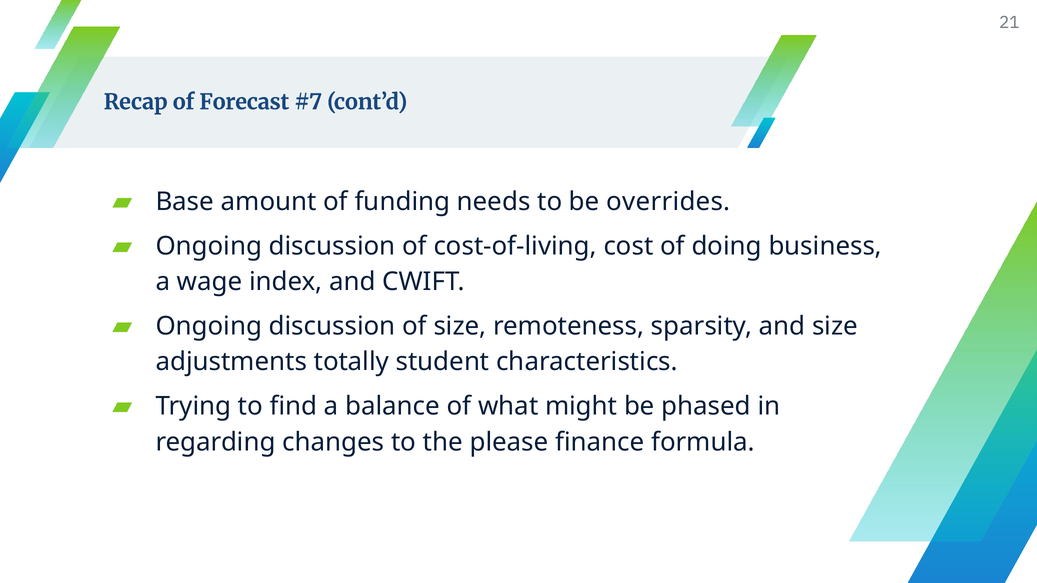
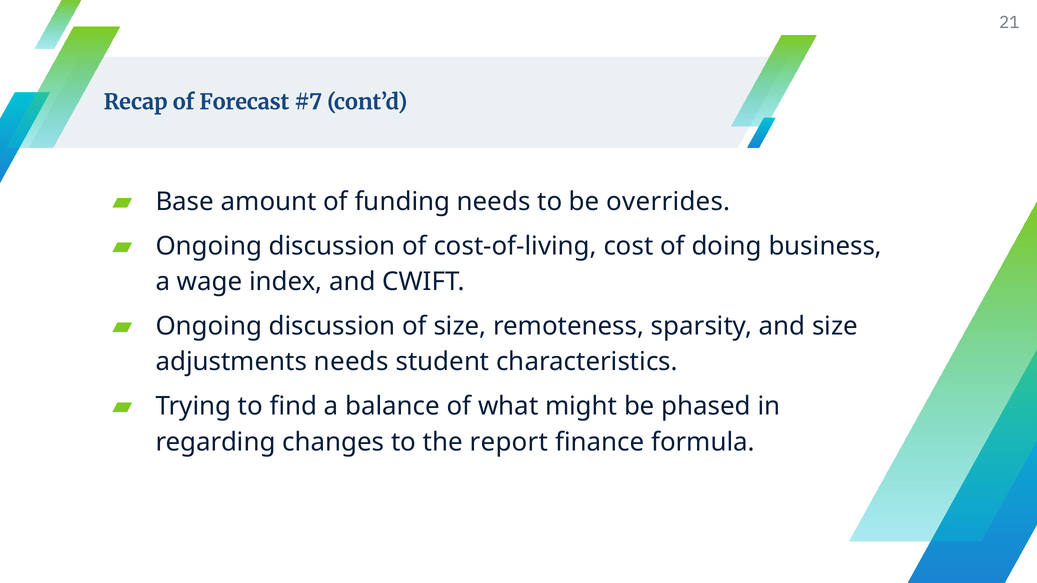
adjustments totally: totally -> needs
please: please -> report
